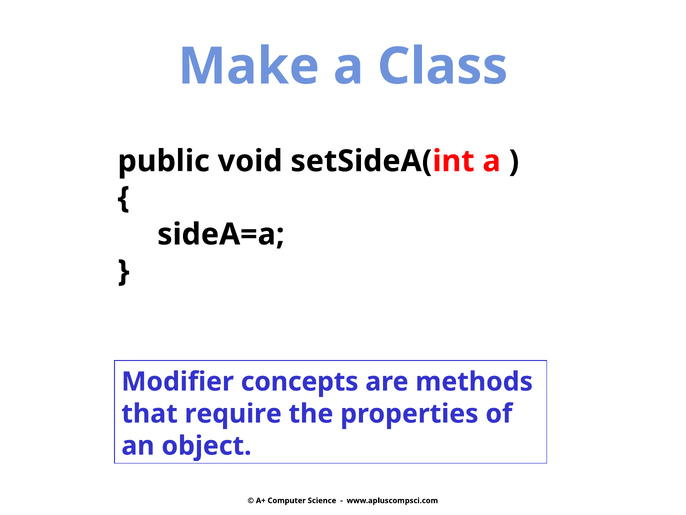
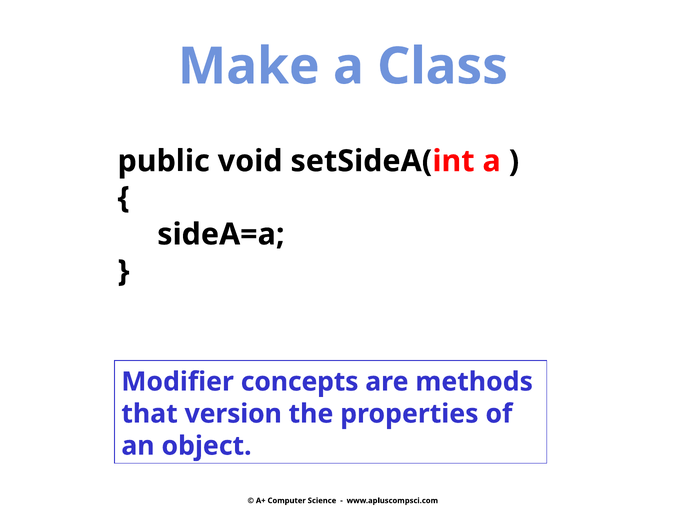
require: require -> version
